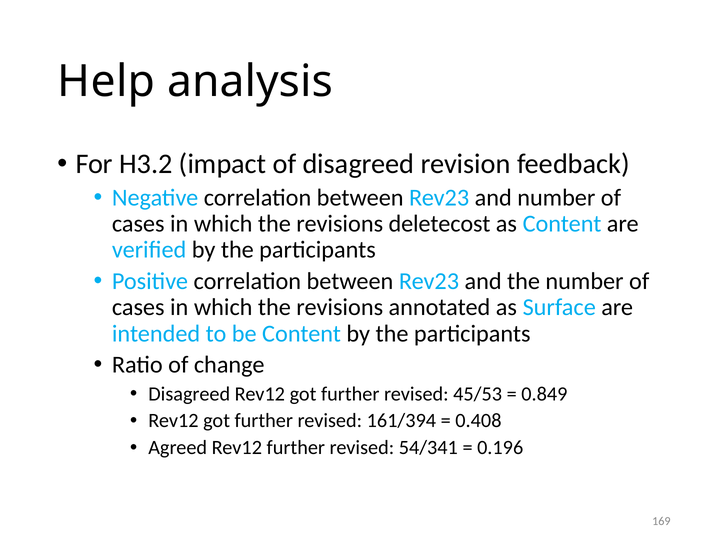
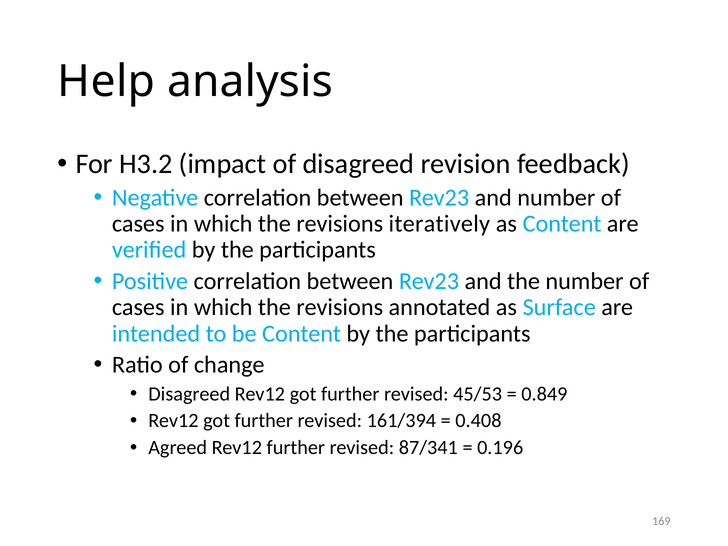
deletecost: deletecost -> iteratively
54/341: 54/341 -> 87/341
